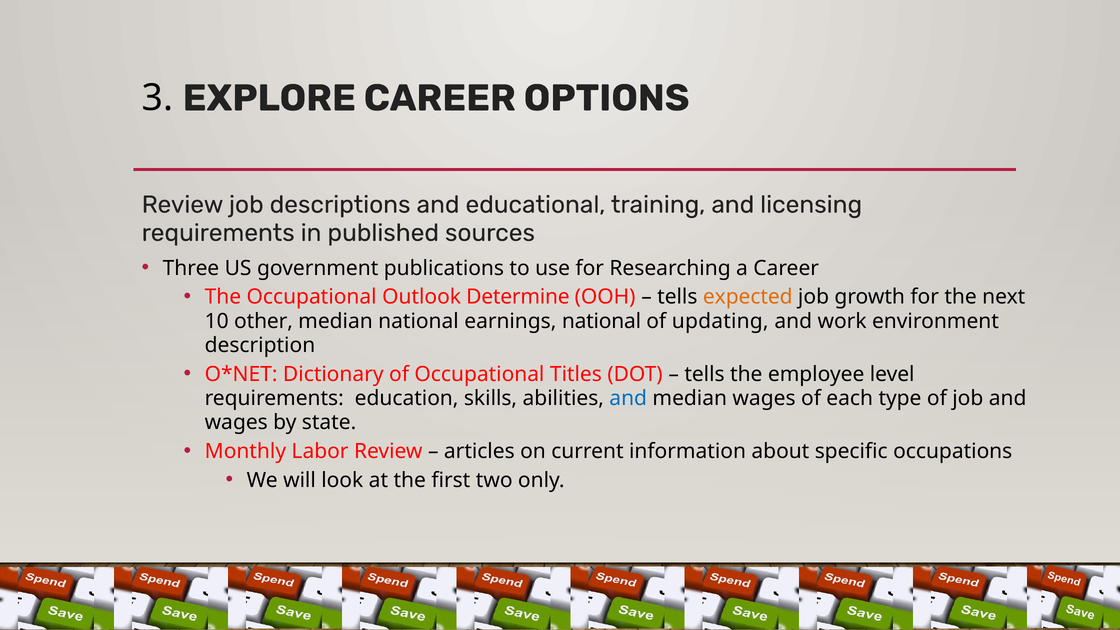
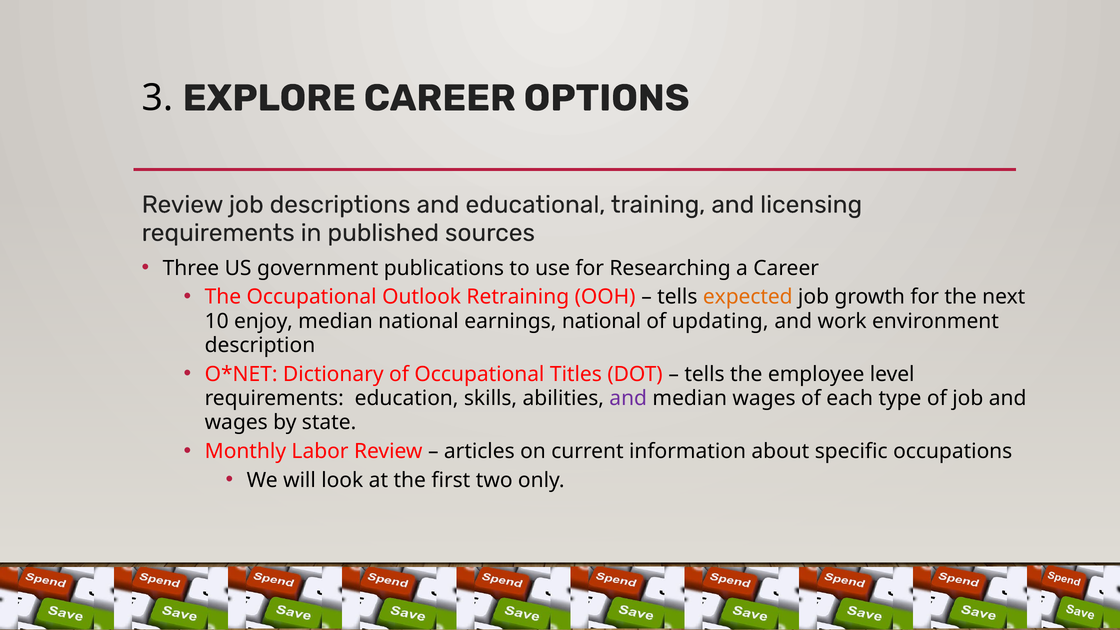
Determine: Determine -> Retraining
other: other -> enjoy
and at (628, 398) colour: blue -> purple
